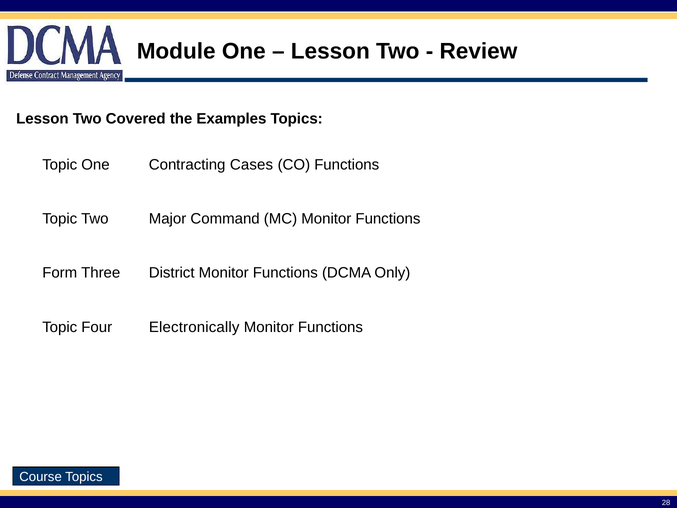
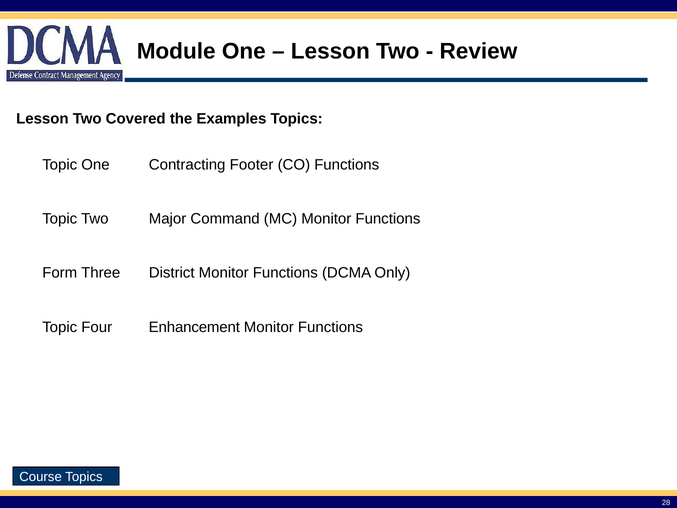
Cases: Cases -> Footer
Electronically: Electronically -> Enhancement
